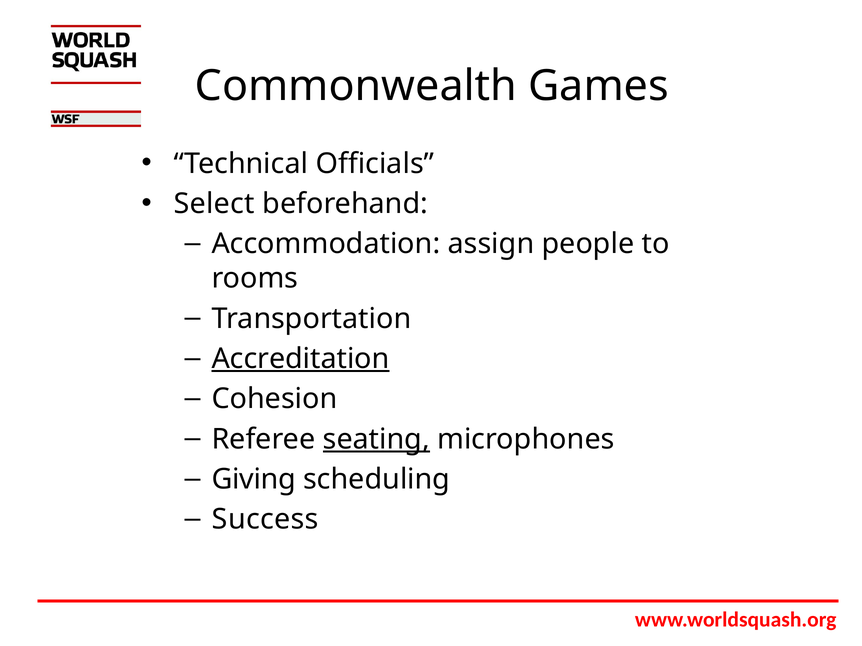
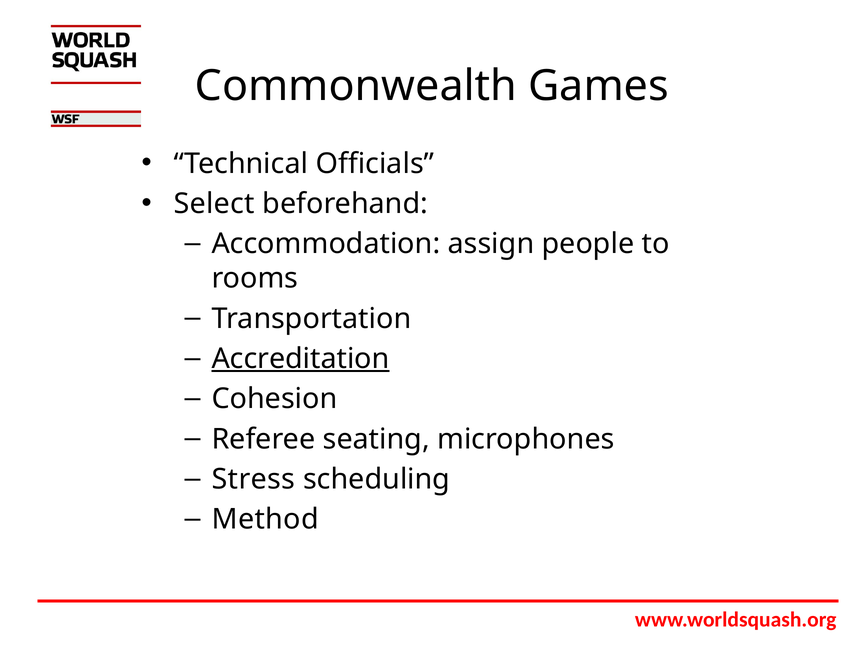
seating underline: present -> none
Giving: Giving -> Stress
Success: Success -> Method
